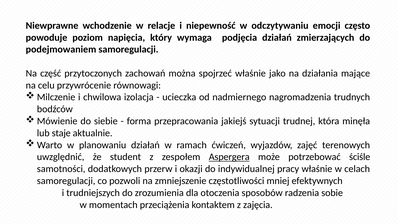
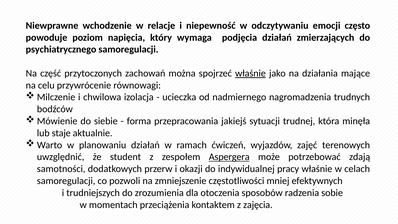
podejmowaniem: podejmowaniem -> psychiatrycznego
właśnie at (250, 73) underline: none -> present
ściśle: ściśle -> zdają
